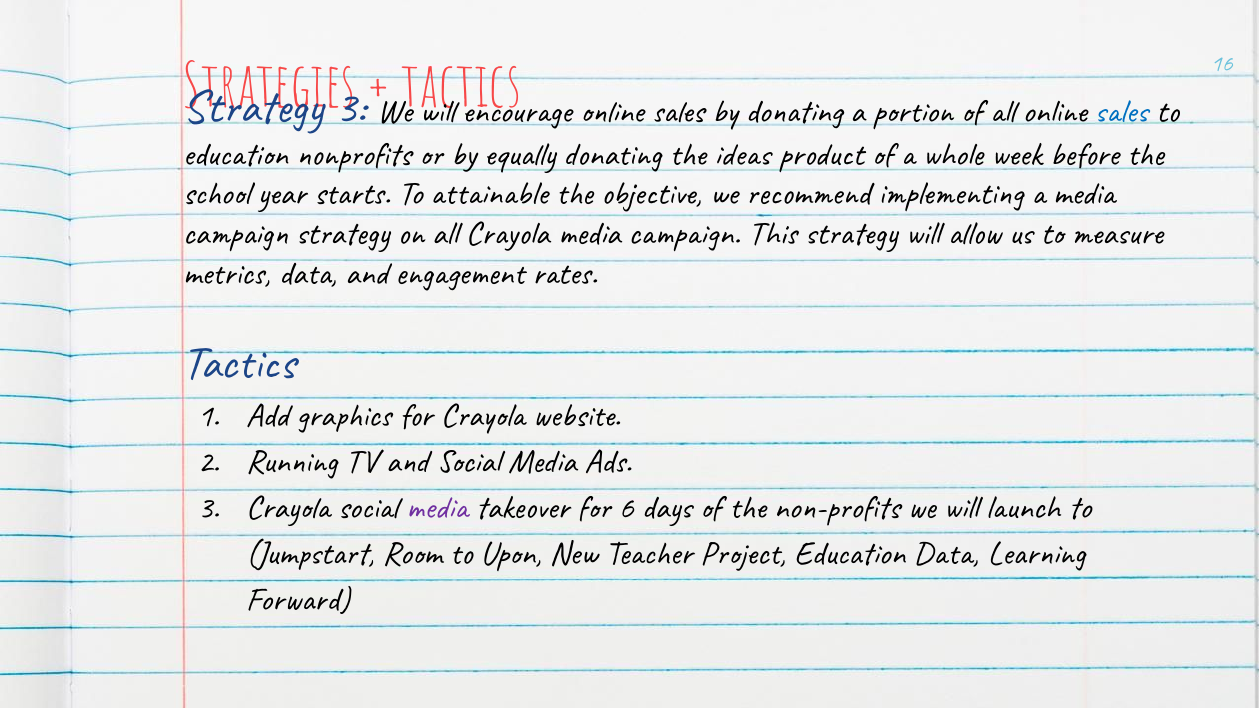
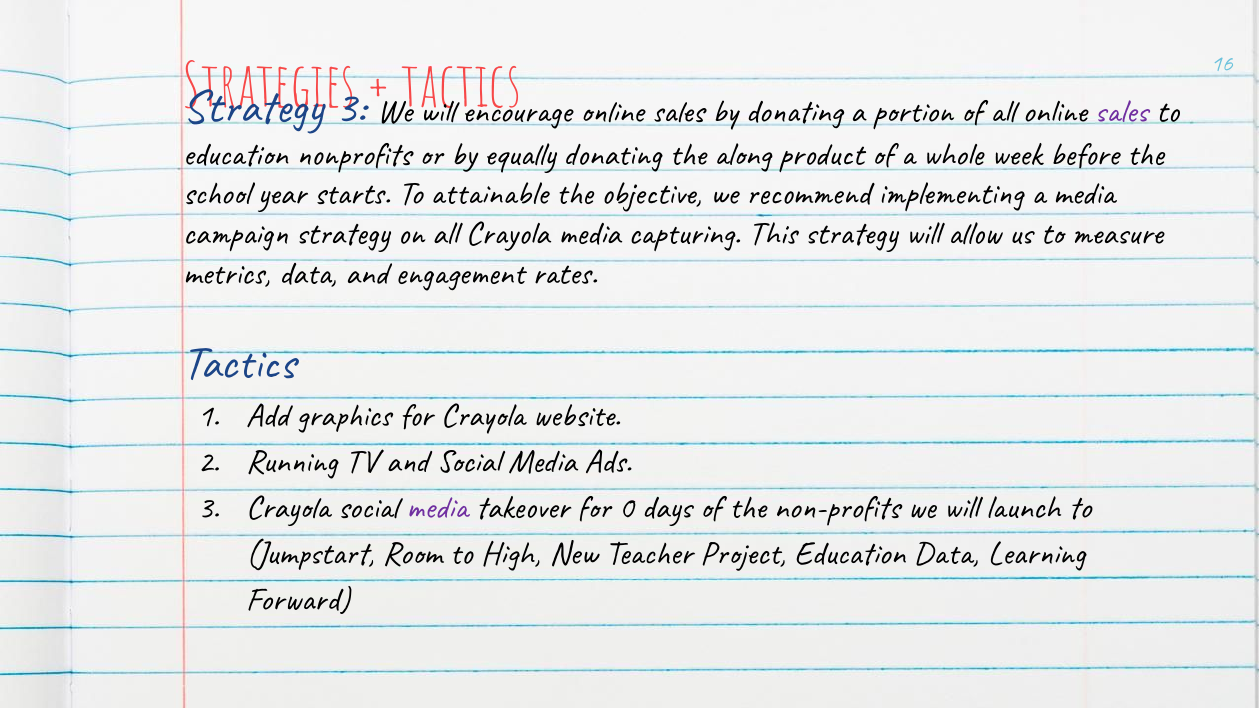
sales at (1121, 112) colour: blue -> purple
ideas: ideas -> along
Crayola media campaign: campaign -> capturing
6: 6 -> 0
Upon: Upon -> High
